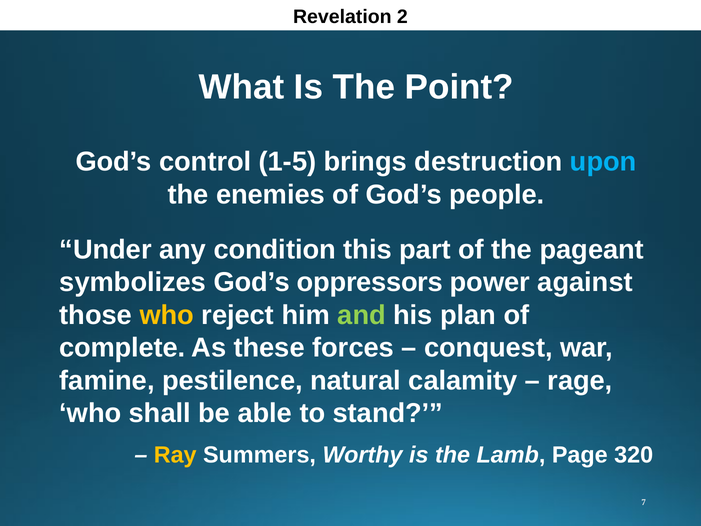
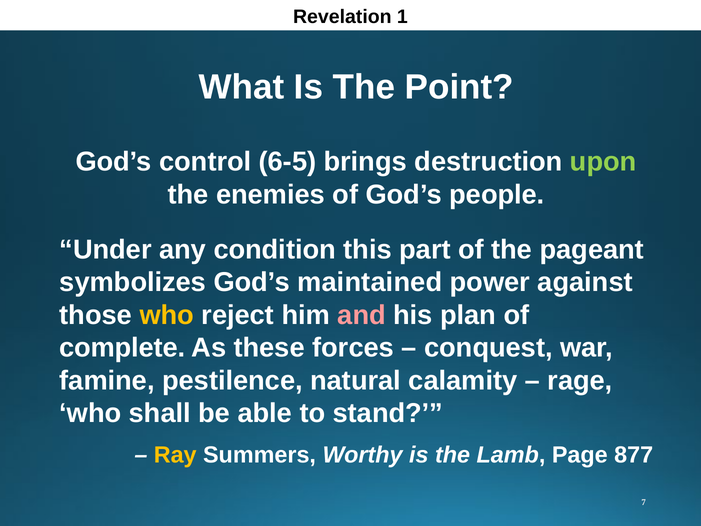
2: 2 -> 1
1-5: 1-5 -> 6-5
upon colour: light blue -> light green
oppressors: oppressors -> maintained
and colour: light green -> pink
320: 320 -> 877
